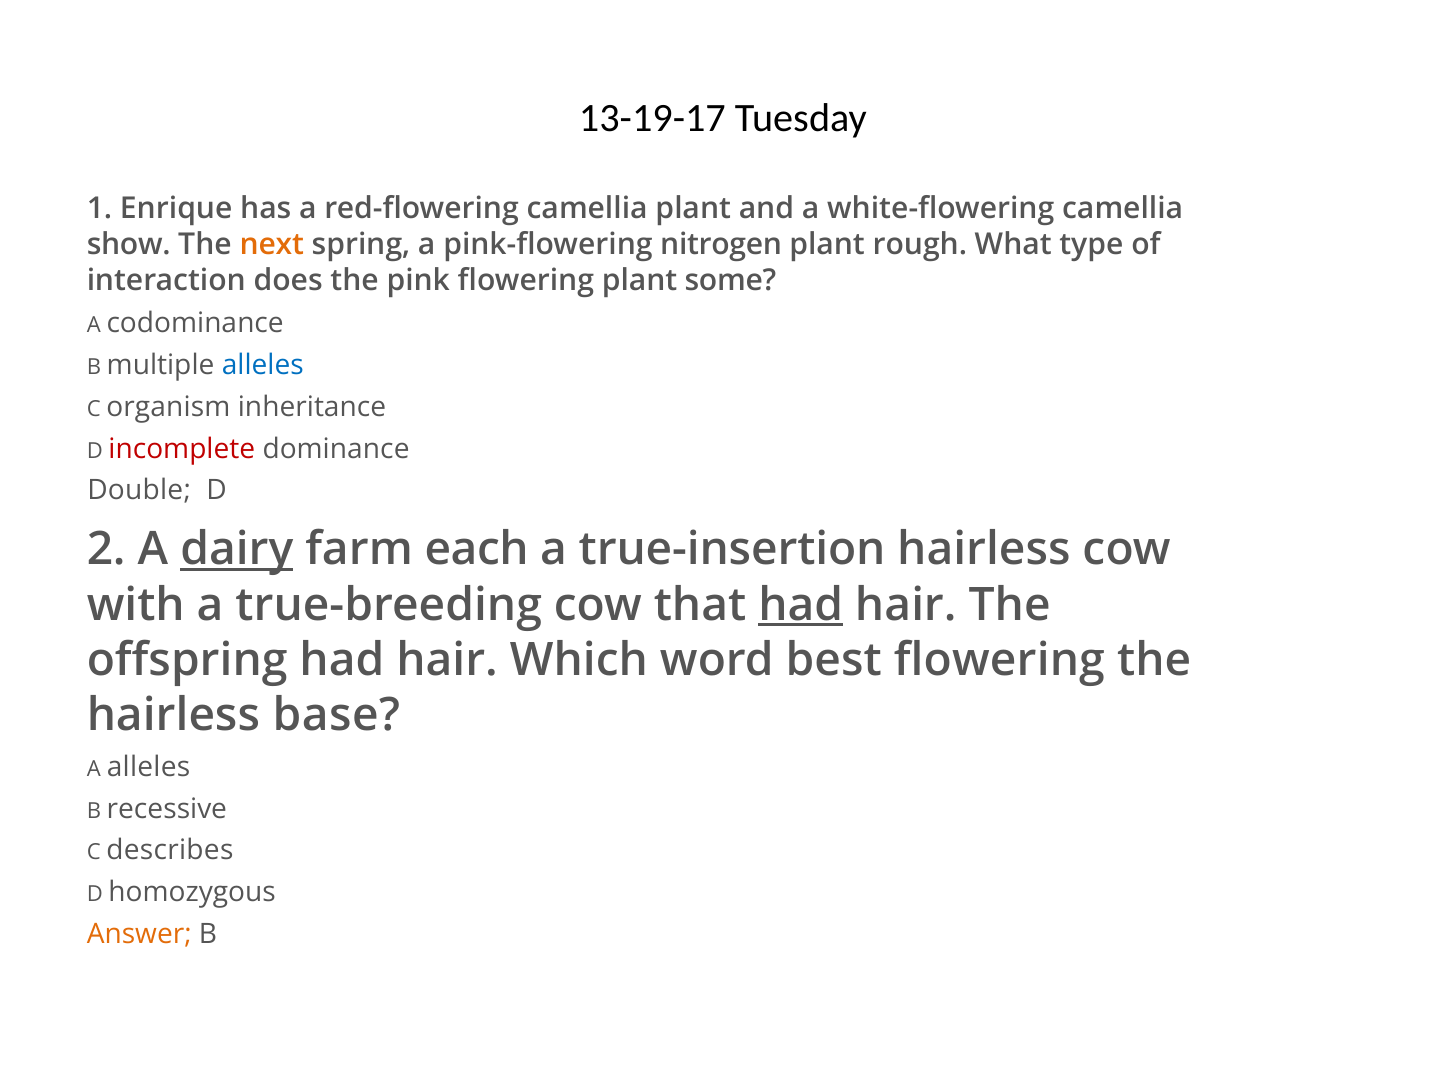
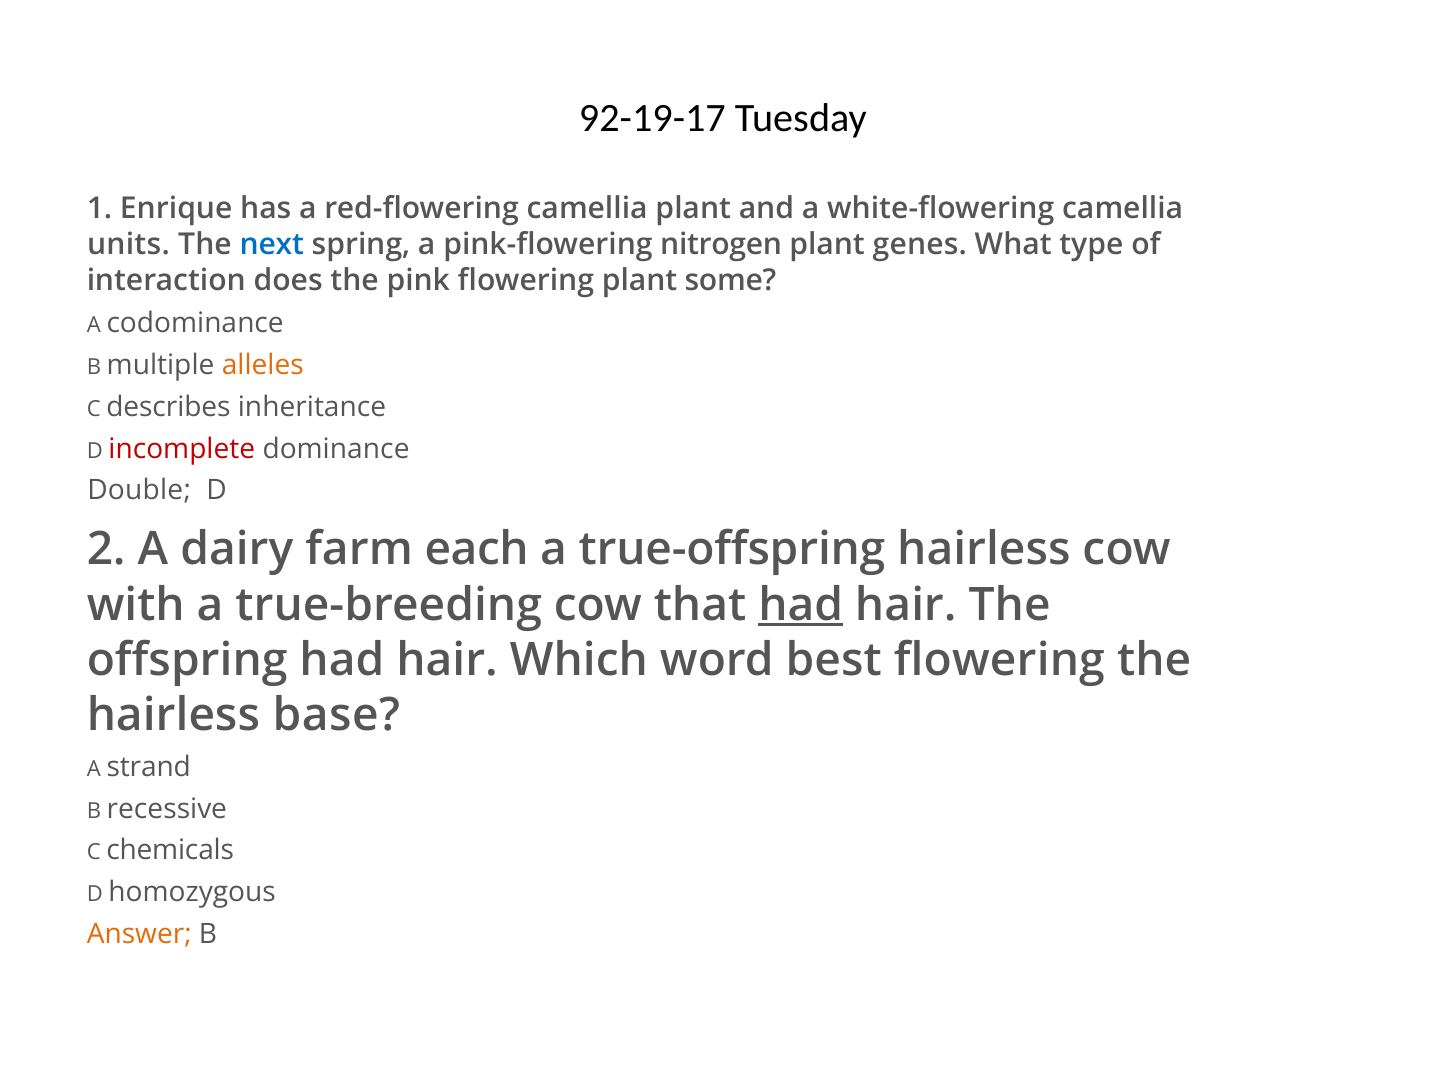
13-19-17: 13-19-17 -> 92-19-17
show: show -> units
next colour: orange -> blue
rough: rough -> genes
alleles at (263, 365) colour: blue -> orange
organism: organism -> describes
dairy underline: present -> none
true-insertion: true-insertion -> true-offspring
A alleles: alleles -> strand
describes: describes -> chemicals
